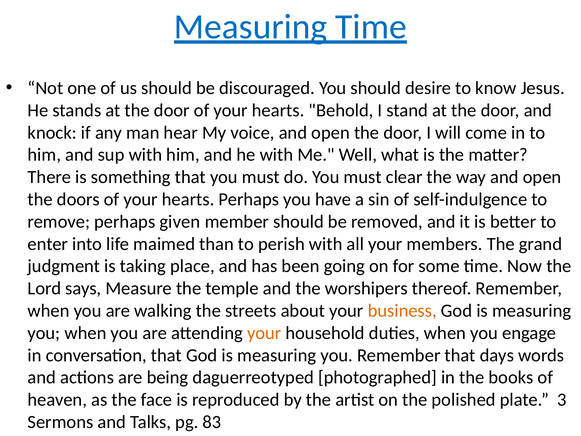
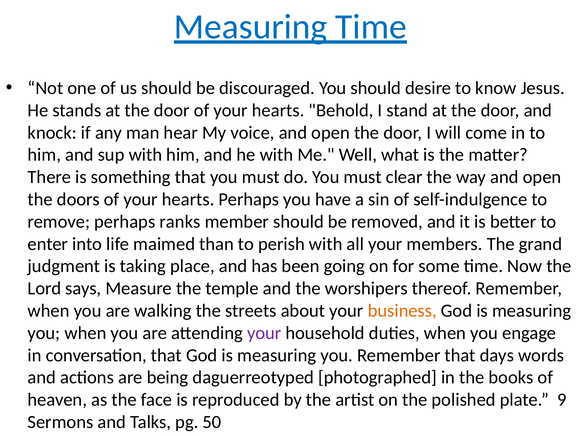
given: given -> ranks
your at (264, 333) colour: orange -> purple
3: 3 -> 9
83: 83 -> 50
